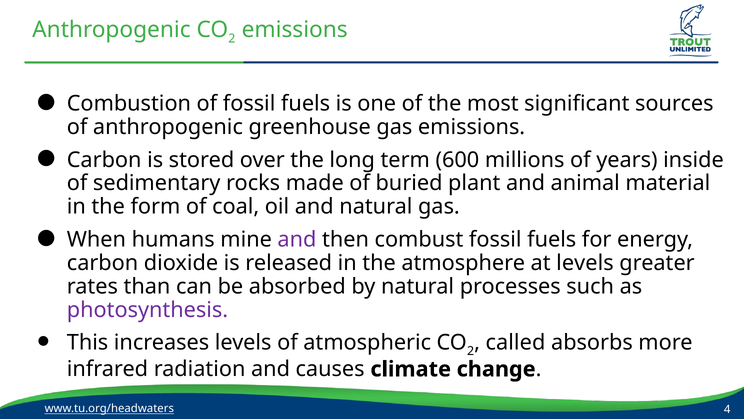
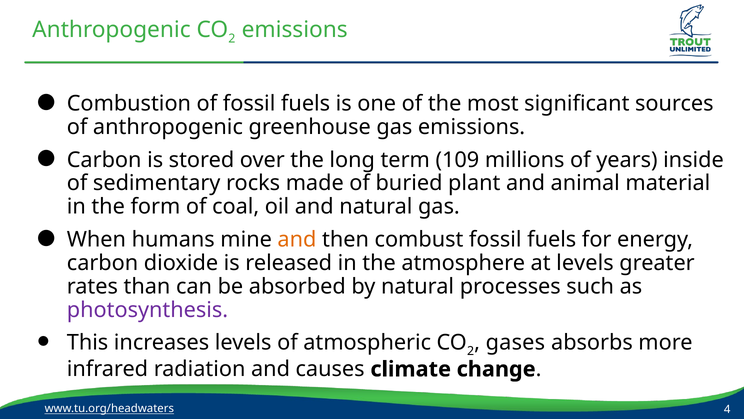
600: 600 -> 109
and at (297, 239) colour: purple -> orange
called: called -> gases
